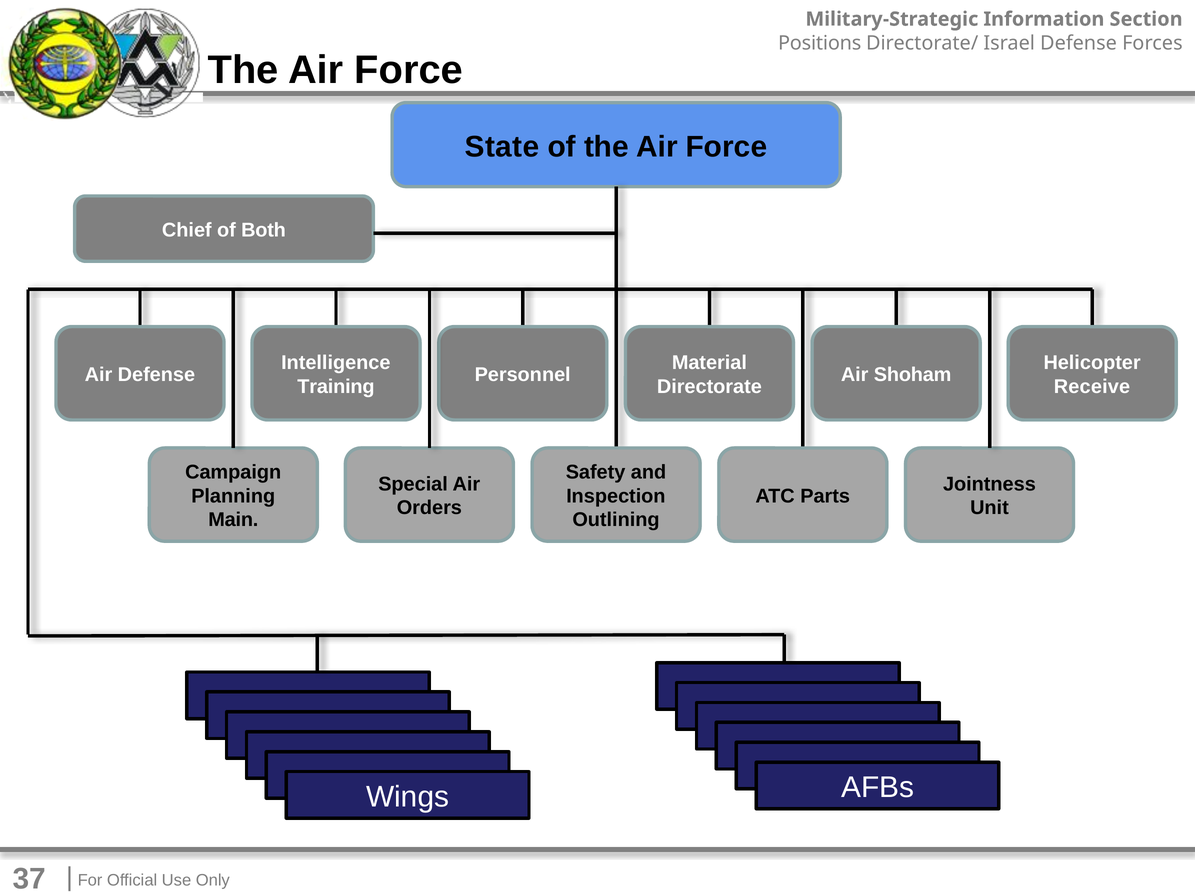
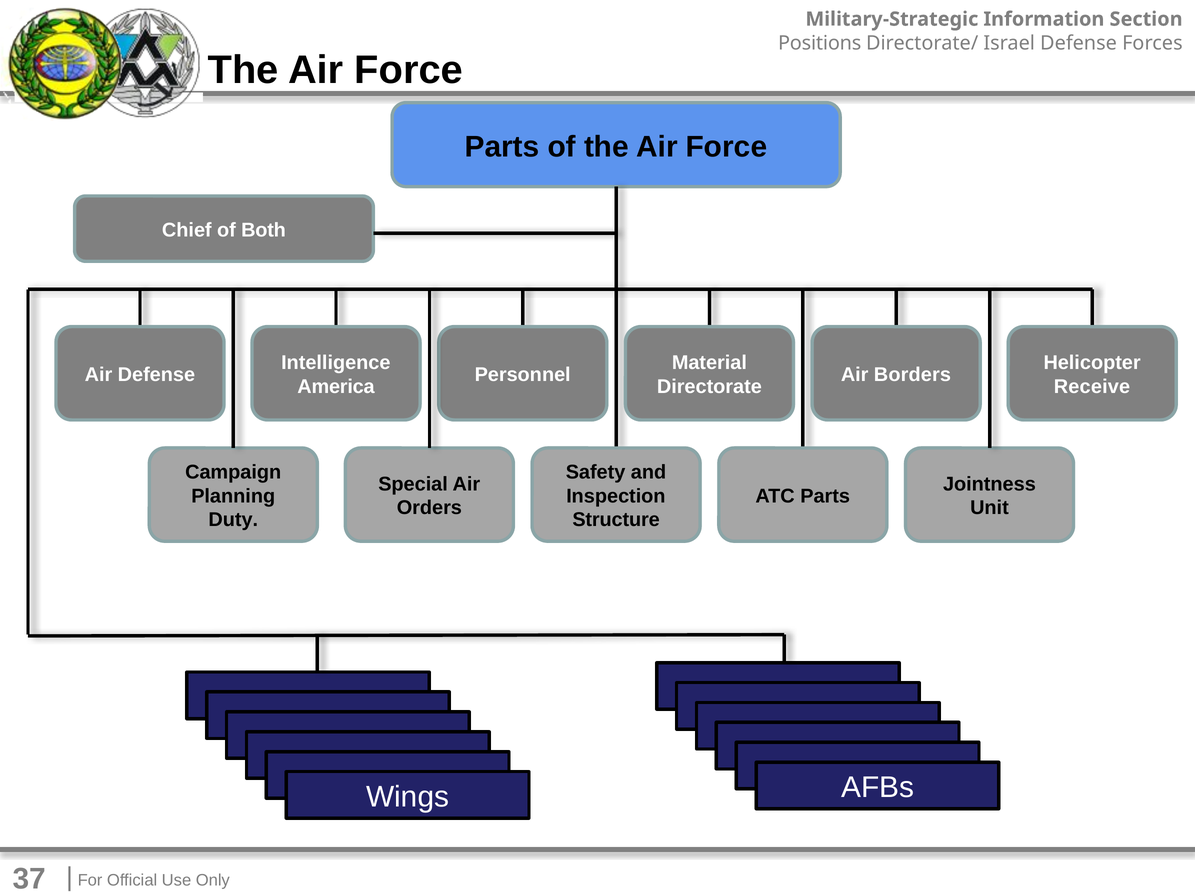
State at (502, 147): State -> Parts
Shoham: Shoham -> Borders
Training: Training -> America
Main: Main -> Duty
Outlining: Outlining -> Structure
